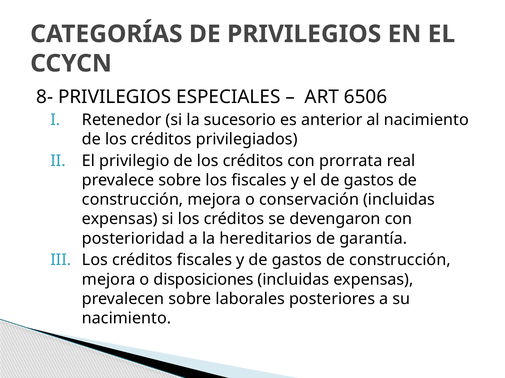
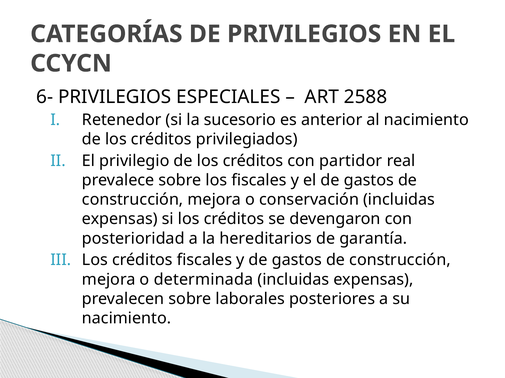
8-: 8- -> 6-
6506: 6506 -> 2588
prorrata: prorrata -> partidor
disposiciones: disposiciones -> determinada
